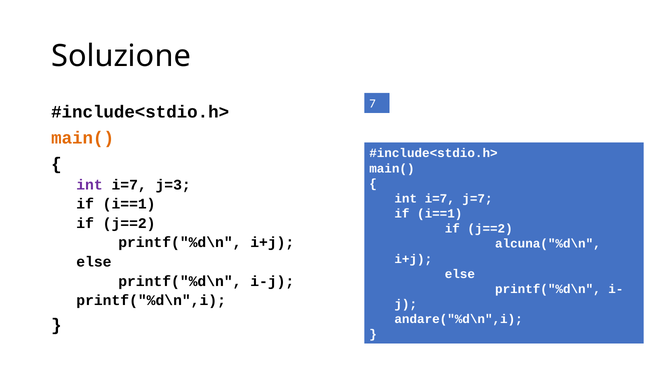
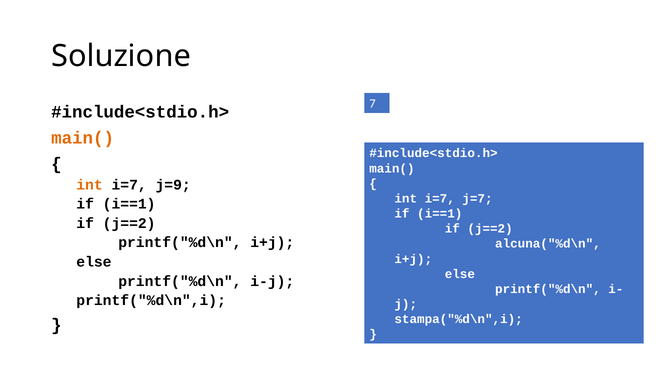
int at (90, 185) colour: purple -> orange
j=3: j=3 -> j=9
andare("%d\n",i: andare("%d\n",i -> stampa("%d\n",i
